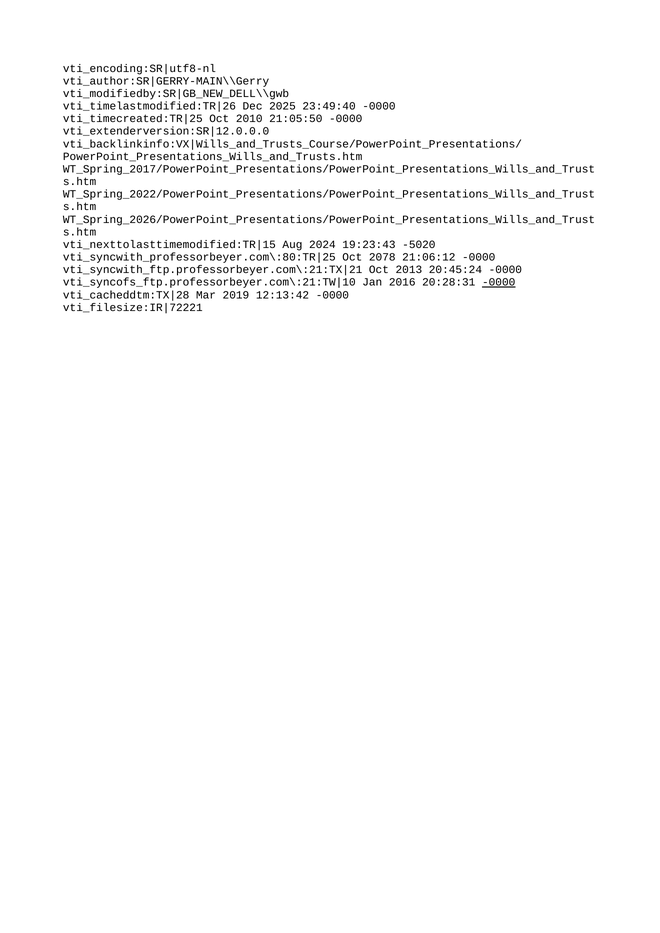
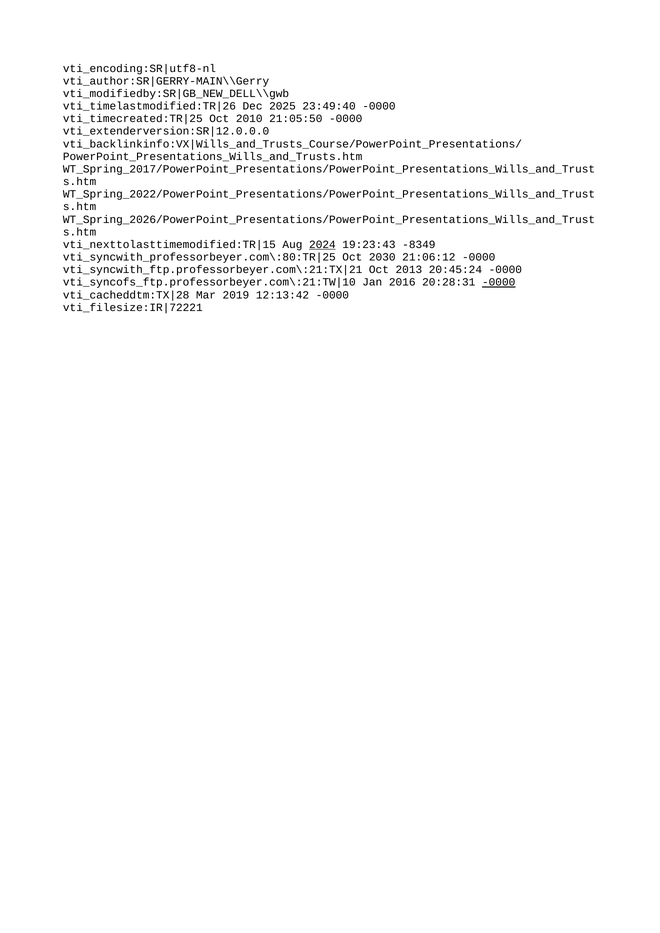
2024 underline: none -> present
-5020: -5020 -> -8349
2078: 2078 -> 2030
